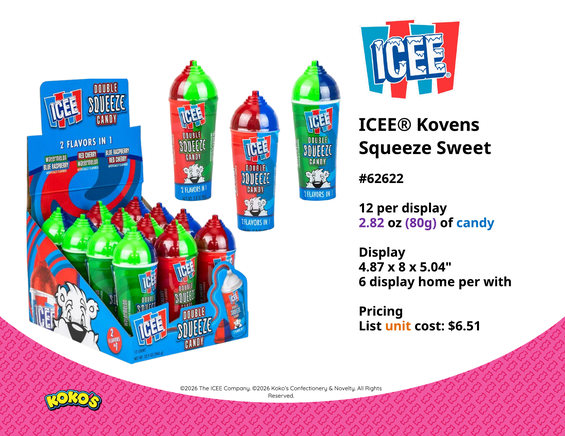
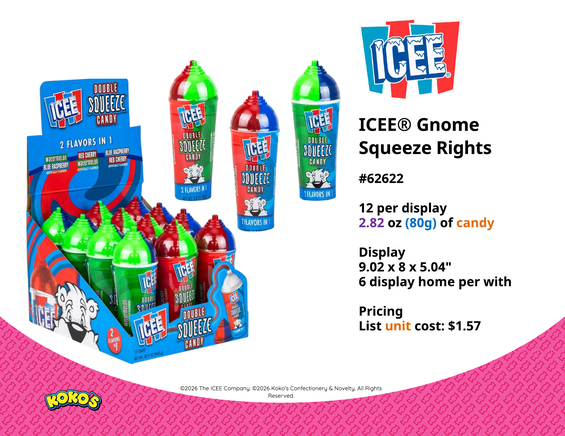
Kovens: Kovens -> Gnome
Squeeze Sweet: Sweet -> Rights
80g colour: purple -> blue
candy colour: blue -> orange
4.87: 4.87 -> 9.02
$6.51: $6.51 -> $1.57
